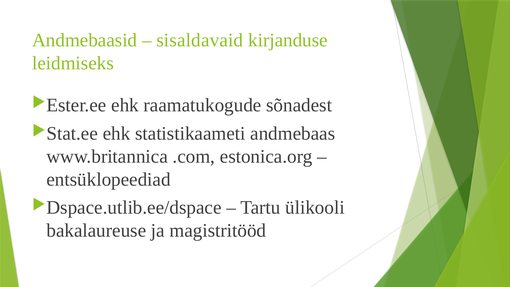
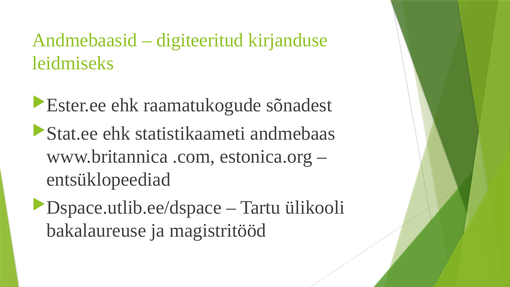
sisaldavaid: sisaldavaid -> digiteeritud
